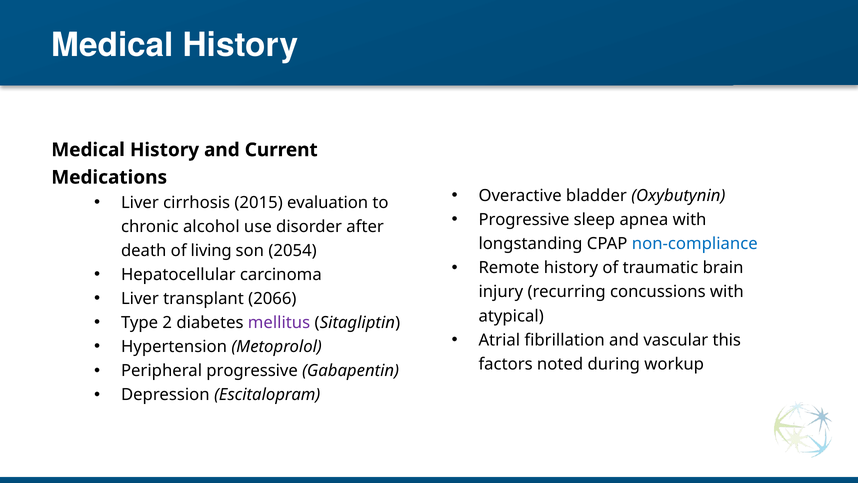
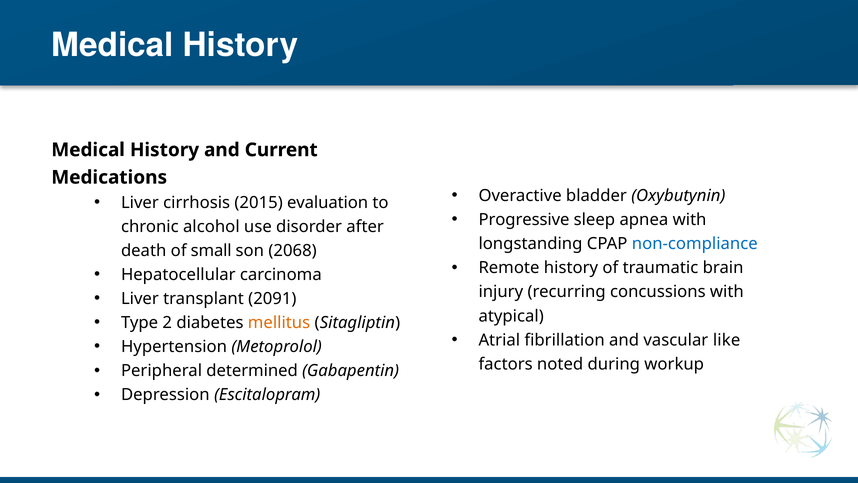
living: living -> small
2054: 2054 -> 2068
2066: 2066 -> 2091
mellitus colour: purple -> orange
this: this -> like
Peripheral progressive: progressive -> determined
